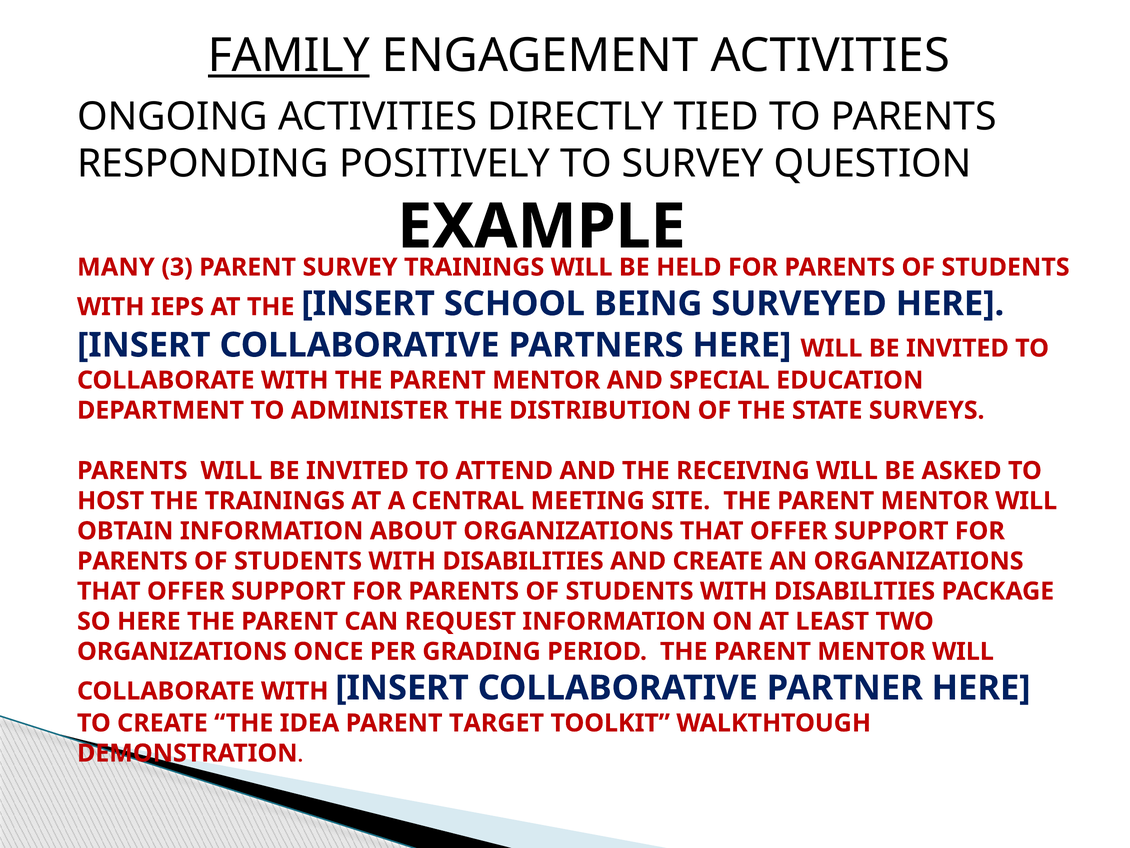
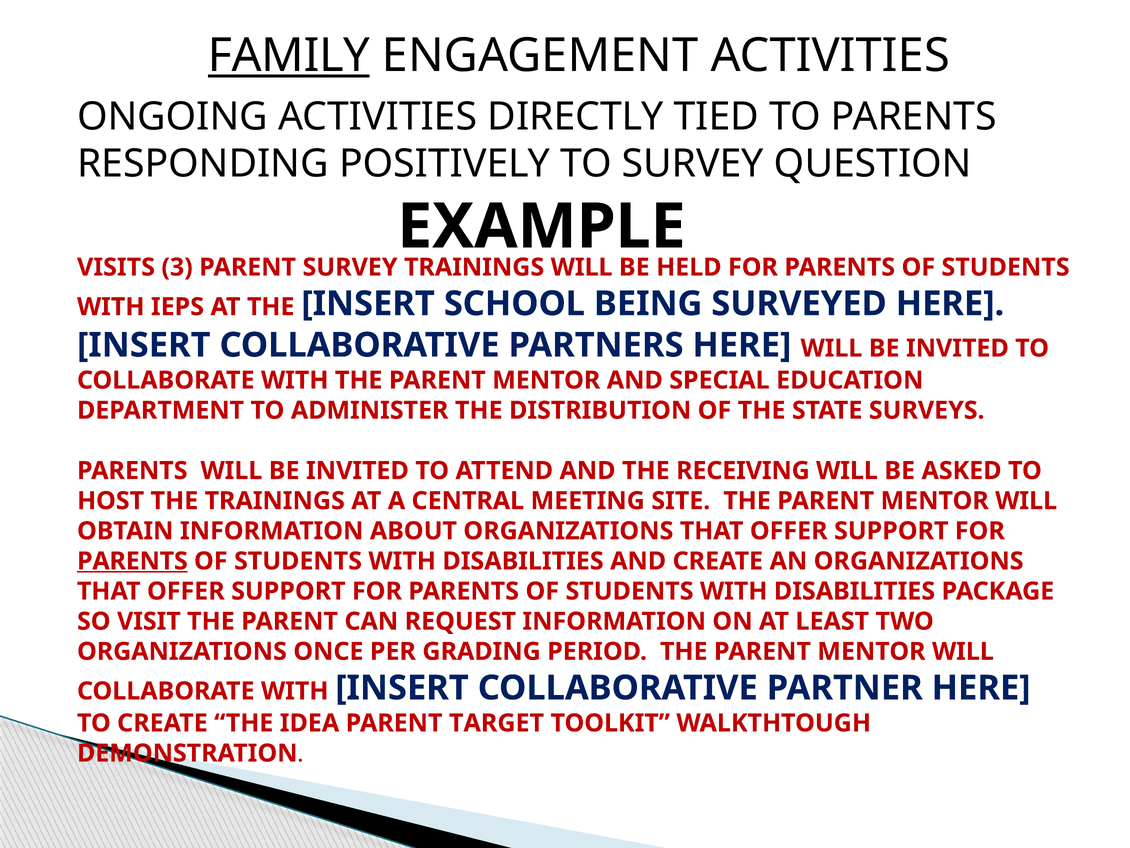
MANY: MANY -> VISITS
PARENTS at (132, 561) underline: none -> present
SO HERE: HERE -> VISIT
